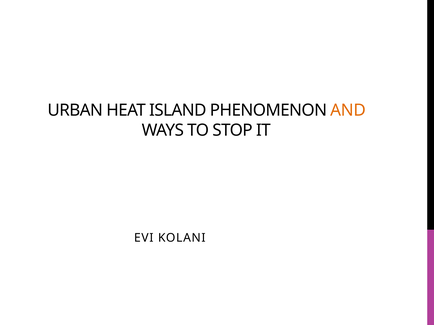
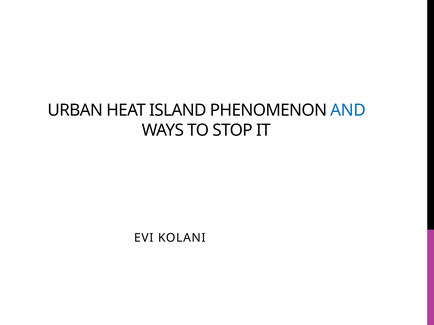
AND colour: orange -> blue
